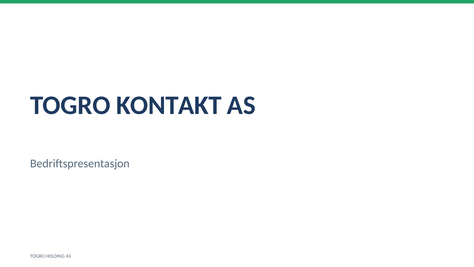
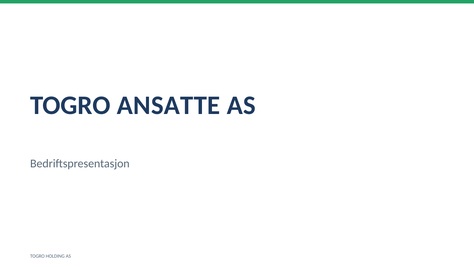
KONTAKT: KONTAKT -> ANSATTE
